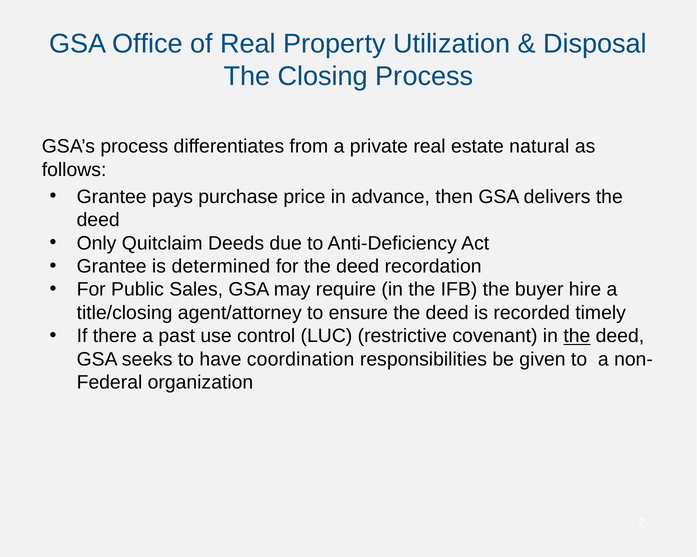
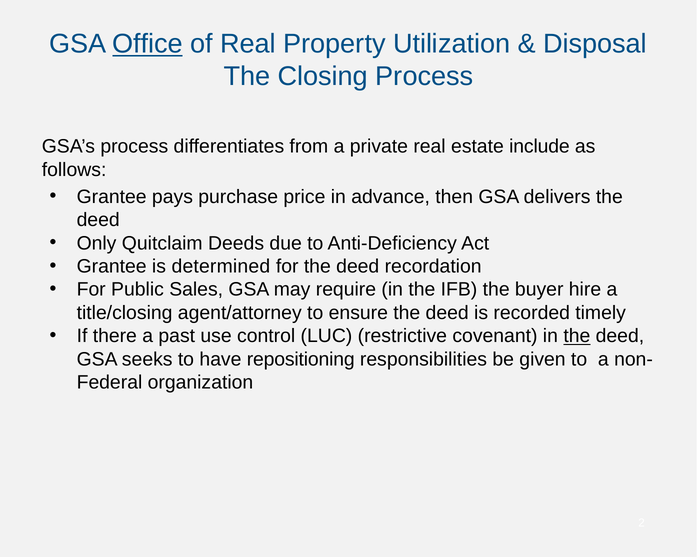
Office underline: none -> present
natural: natural -> include
coordination: coordination -> repositioning
